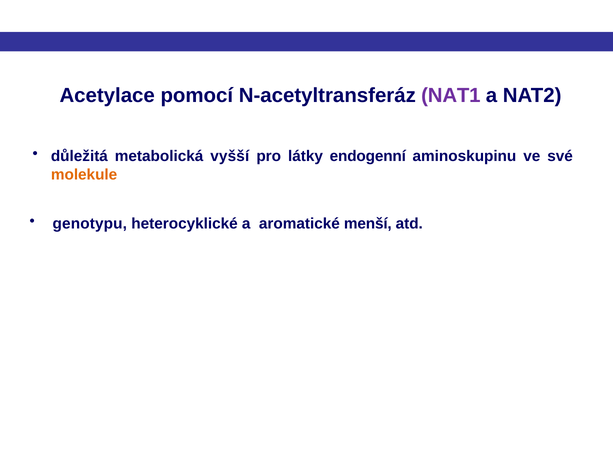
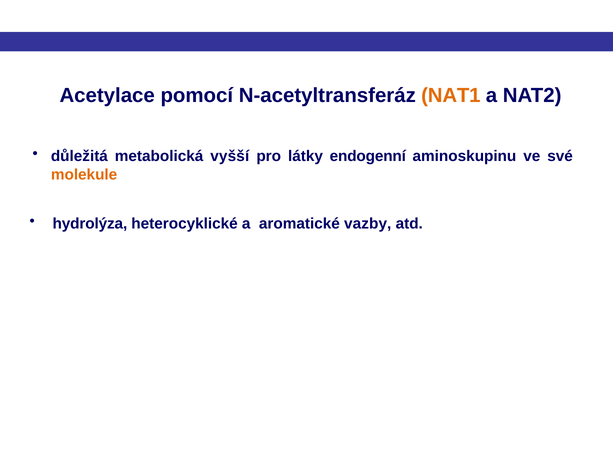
NAT1 colour: purple -> orange
genotypu: genotypu -> hydrolýza
menší: menší -> vazby
